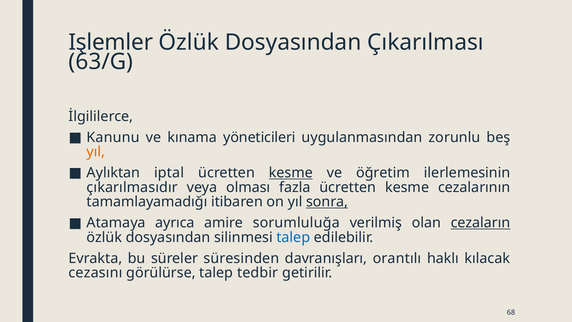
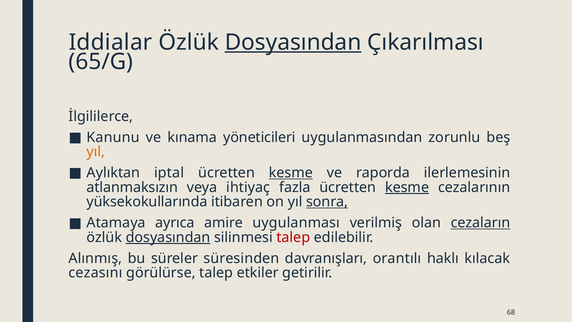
Işlemler: Işlemler -> Iddialar
Dosyasından at (293, 42) underline: none -> present
63/G: 63/G -> 65/G
öğretim: öğretim -> raporda
çıkarılmasıdır: çıkarılmasıdır -> atlanmaksızın
olması: olması -> ihtiyaç
kesme at (407, 187) underline: none -> present
tamamlayamadığı: tamamlayamadığı -> yüksekokullarında
sorumluluğa: sorumluluğa -> uygulanması
dosyasından at (168, 237) underline: none -> present
talep at (293, 237) colour: blue -> red
Evrakta: Evrakta -> Alınmış
tedbir: tedbir -> etkiler
